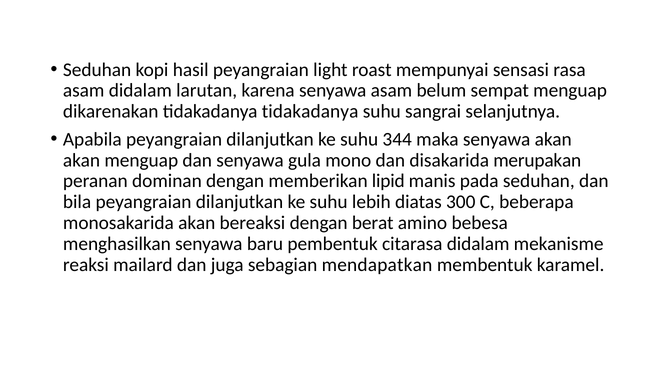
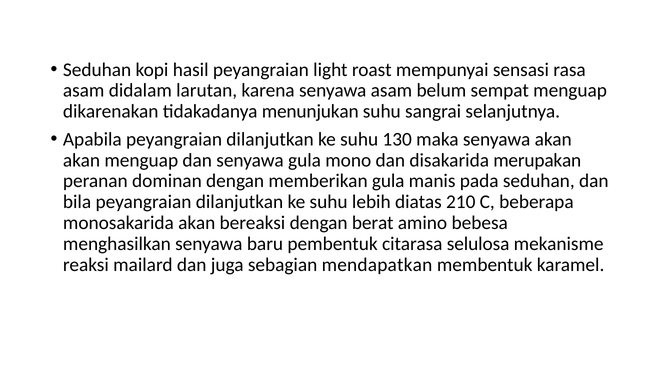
tidakadanya tidakadanya: tidakadanya -> menunjukan
344: 344 -> 130
memberikan lipid: lipid -> gula
300: 300 -> 210
citarasa didalam: didalam -> selulosa
